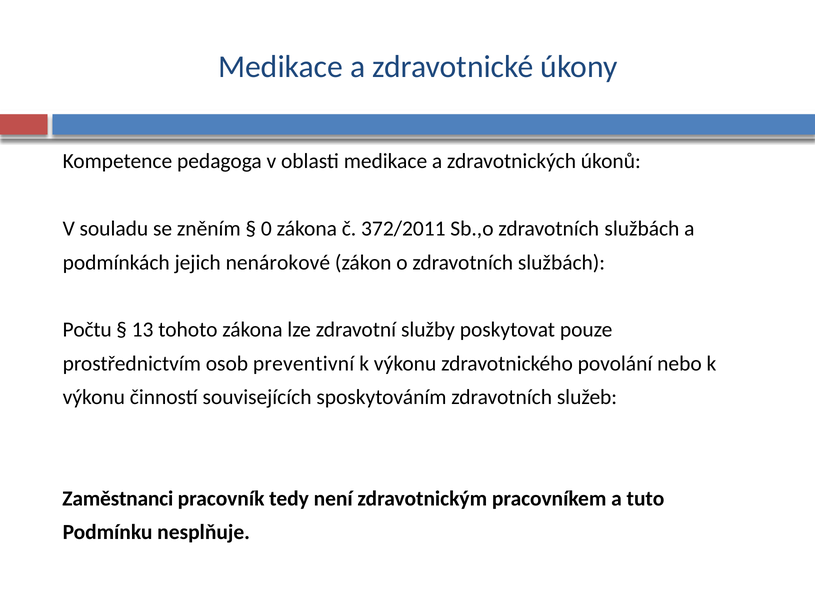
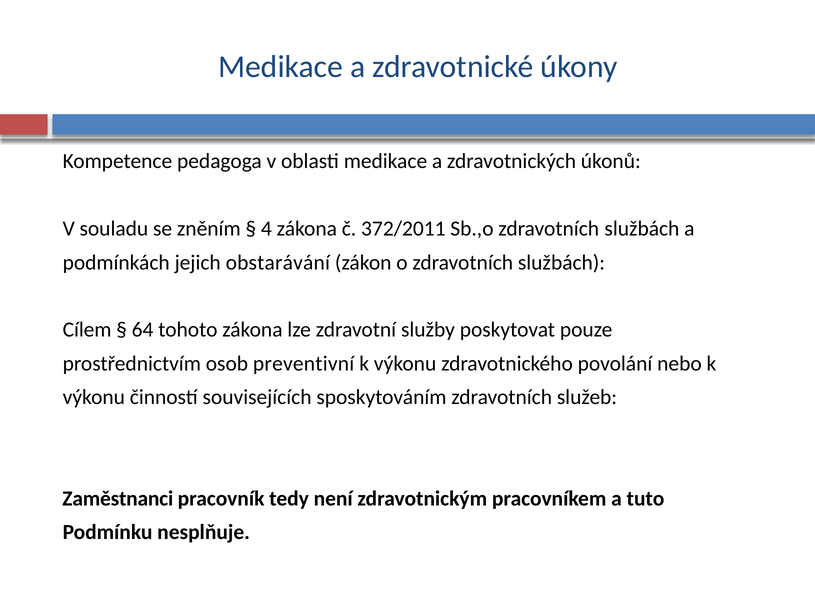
0: 0 -> 4
nenárokové: nenárokové -> obstarávání
Počtu: Počtu -> Cílem
13: 13 -> 64
